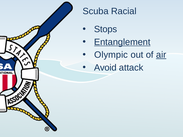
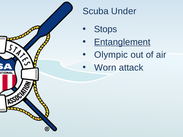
Racial: Racial -> Under
air underline: present -> none
Avoid: Avoid -> Worn
